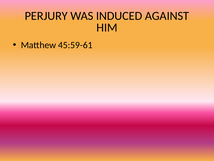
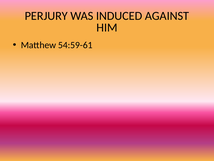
45:59-61: 45:59-61 -> 54:59-61
